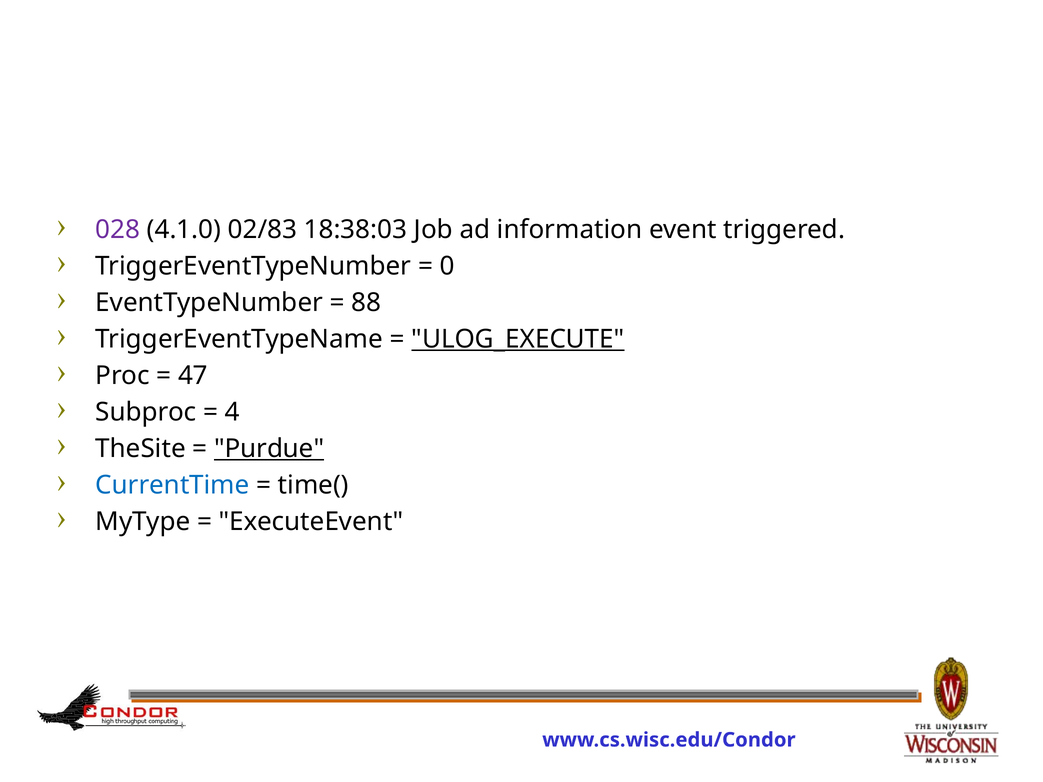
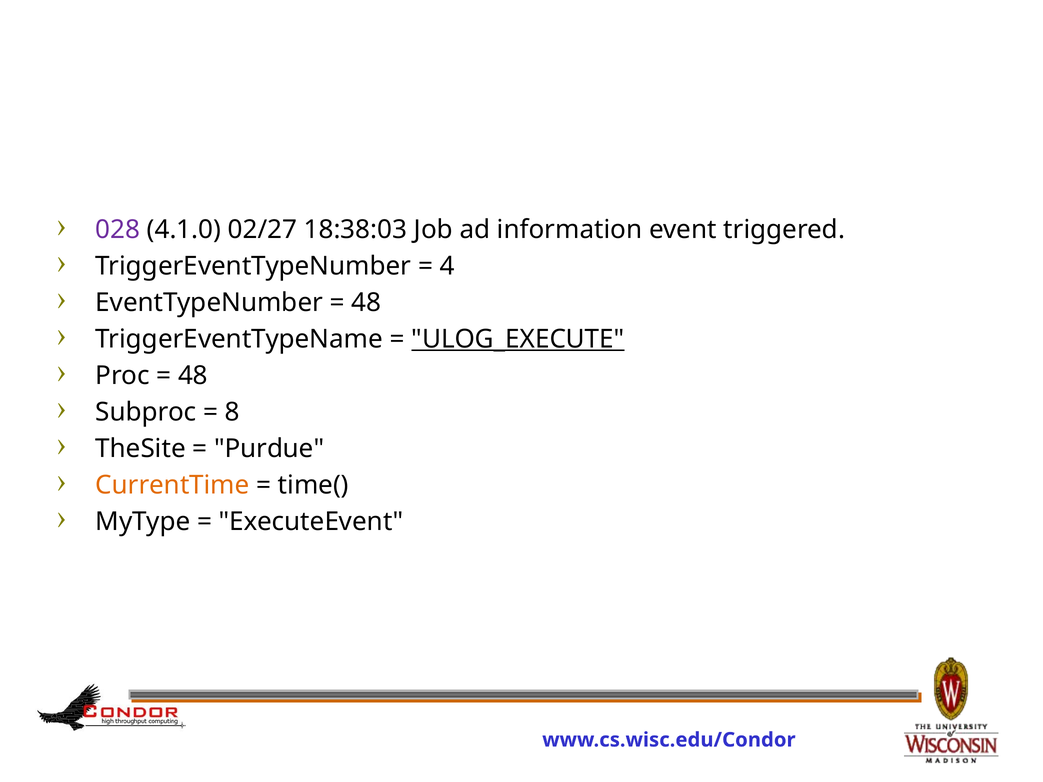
02/83: 02/83 -> 02/27
0: 0 -> 4
88 at (366, 303): 88 -> 48
47 at (193, 376): 47 -> 48
4: 4 -> 8
Purdue underline: present -> none
CurrentTime colour: blue -> orange
